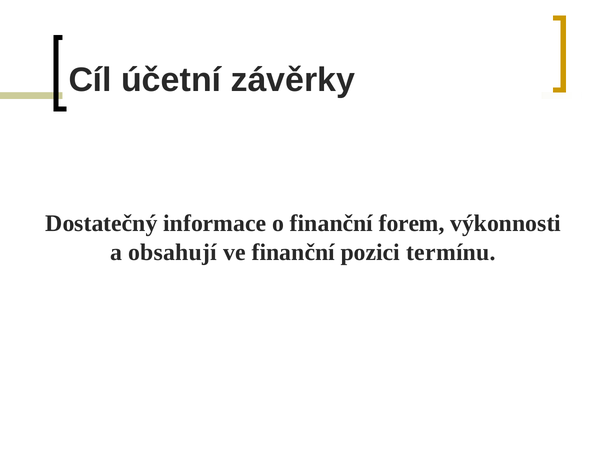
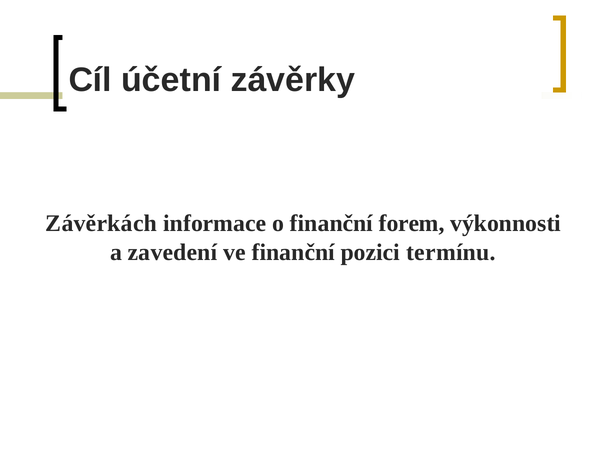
Dostatečný: Dostatečný -> Závěrkách
obsahují: obsahují -> zavedení
